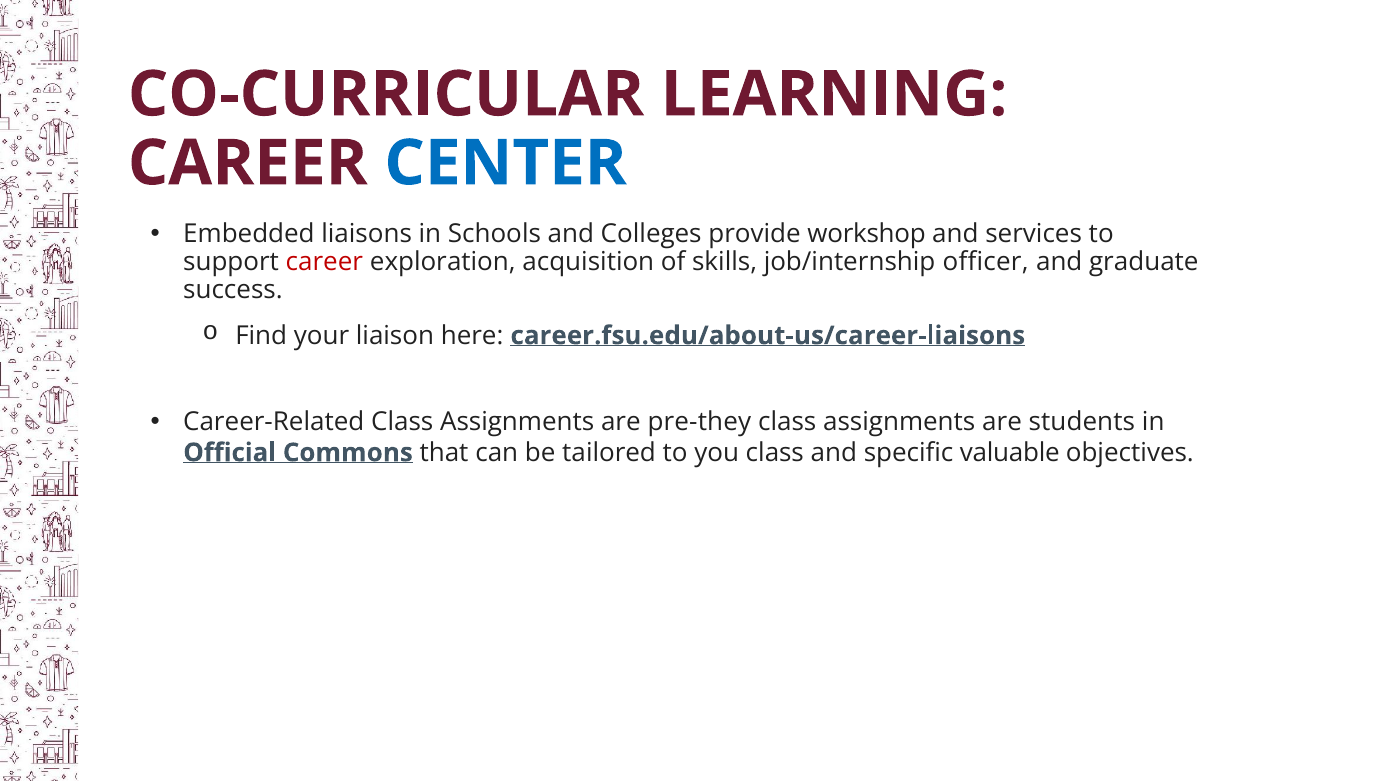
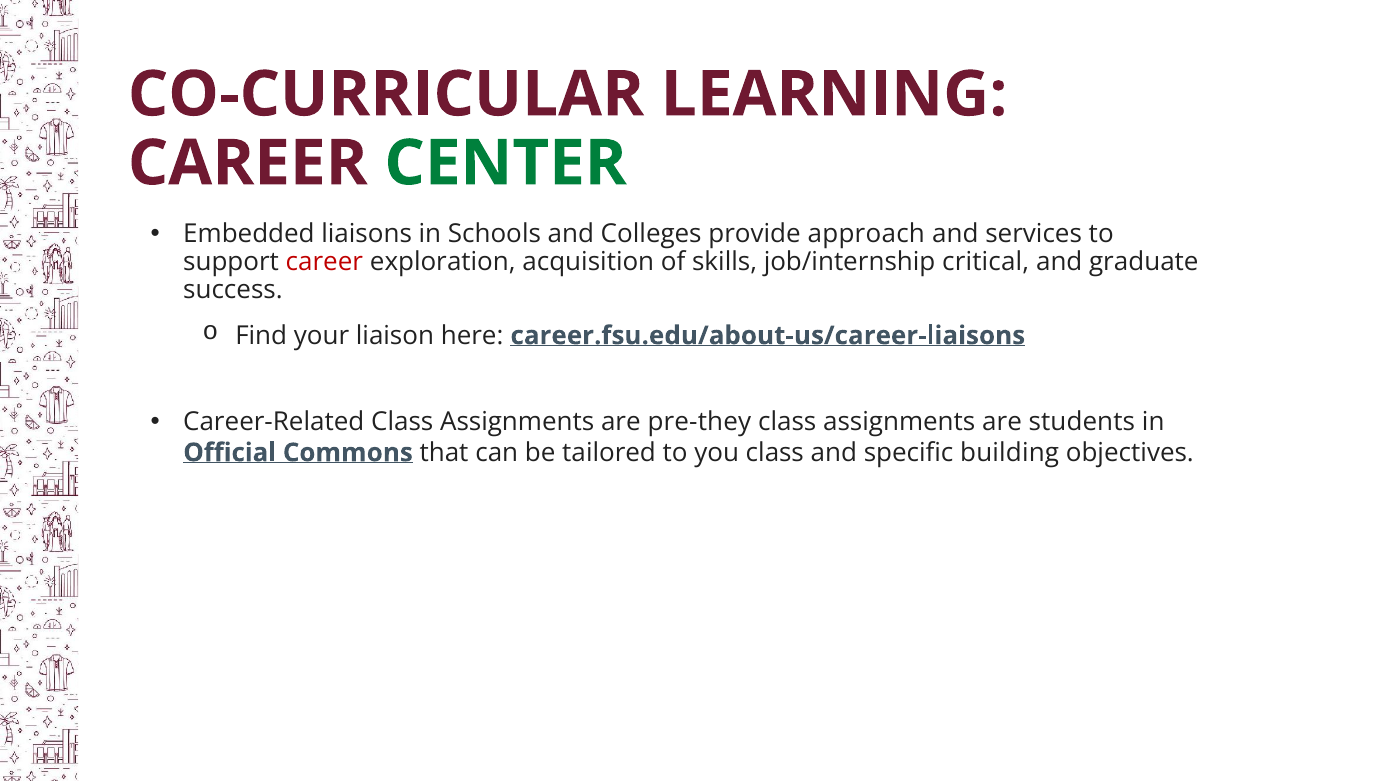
CENTER colour: blue -> green
workshop: workshop -> approach
officer: officer -> critical
valuable: valuable -> building
